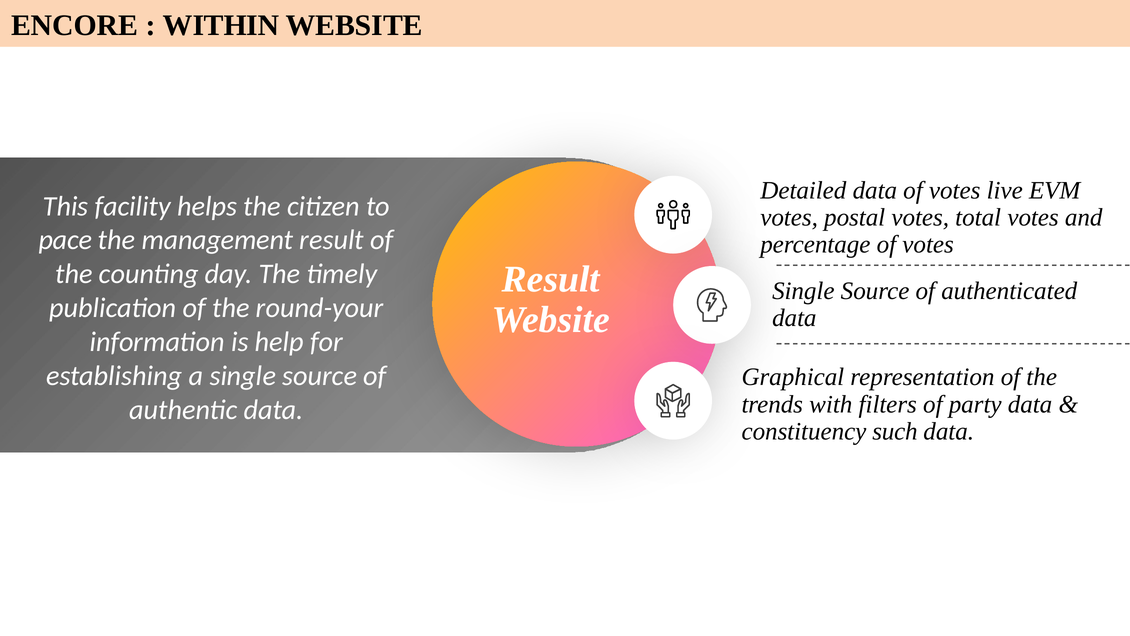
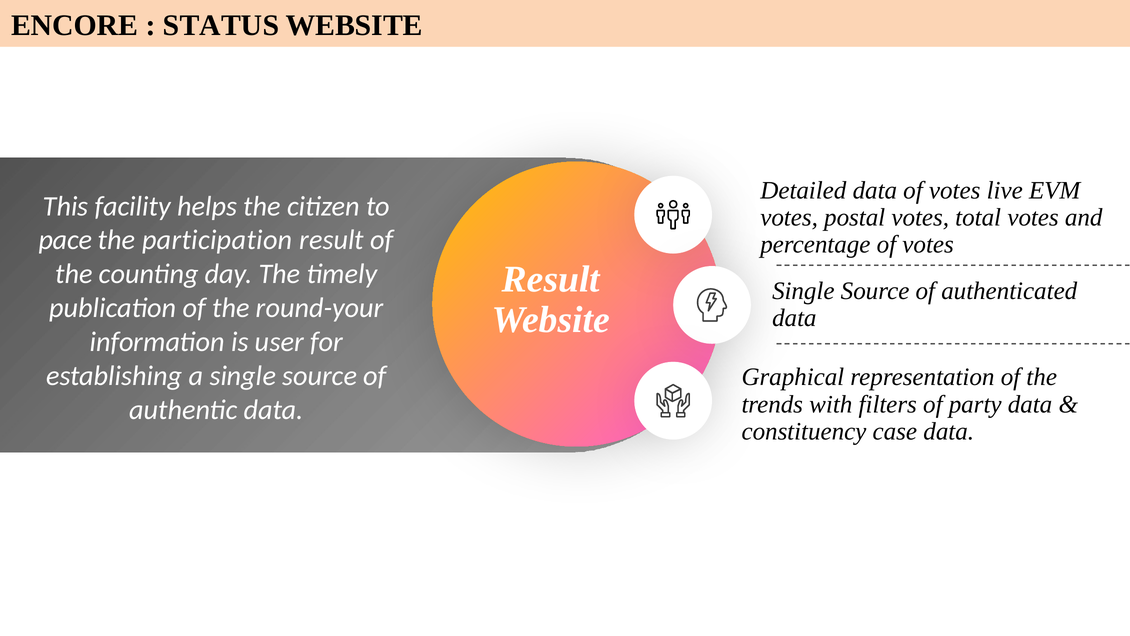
WITHIN: WITHIN -> STATUS
management: management -> participation
help: help -> user
such: such -> case
